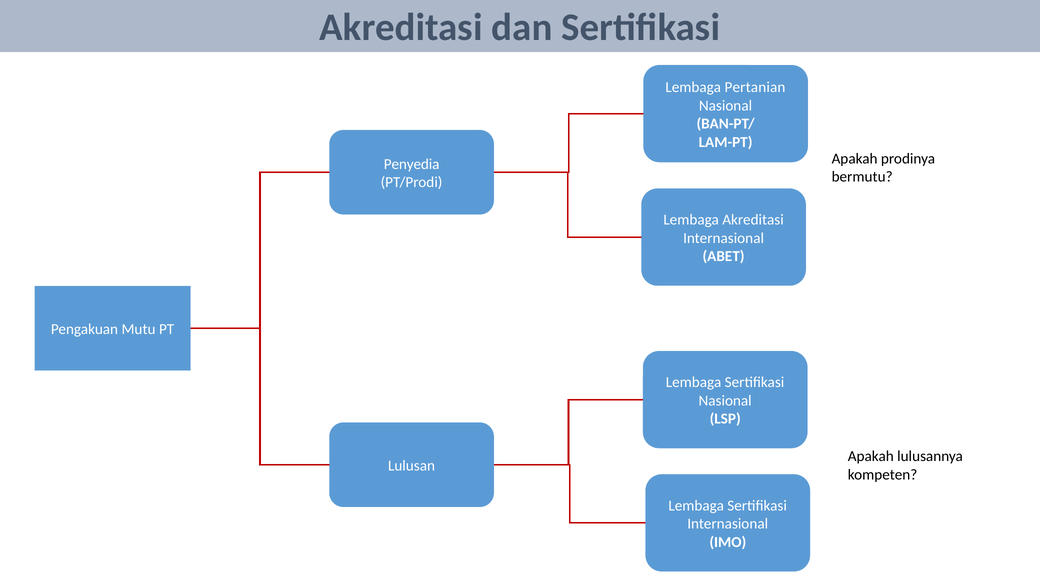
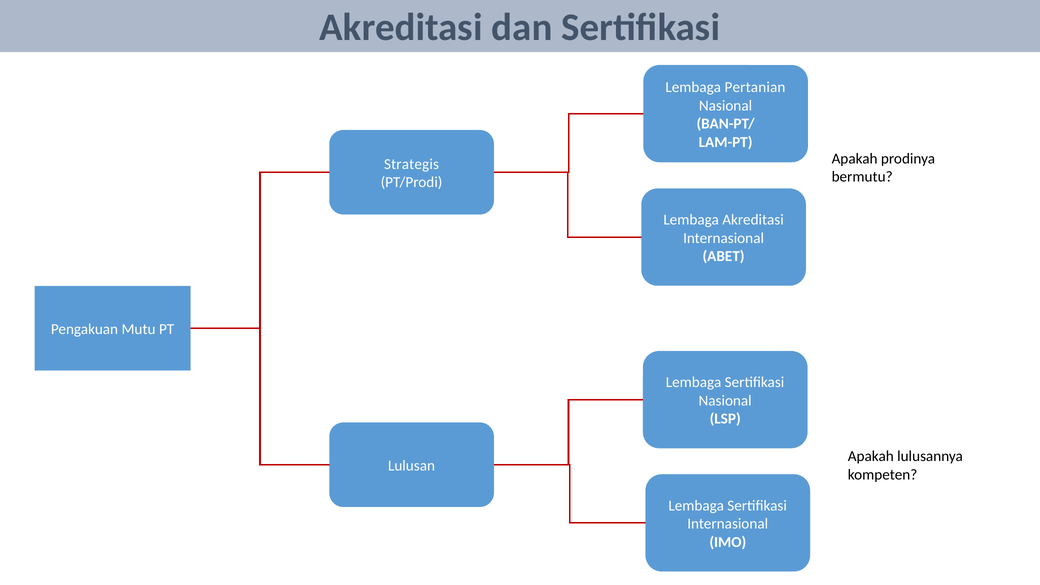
Penyedia: Penyedia -> Strategis
